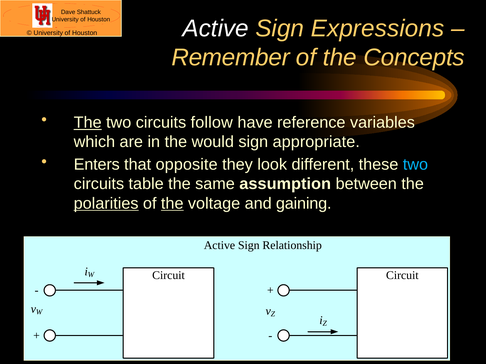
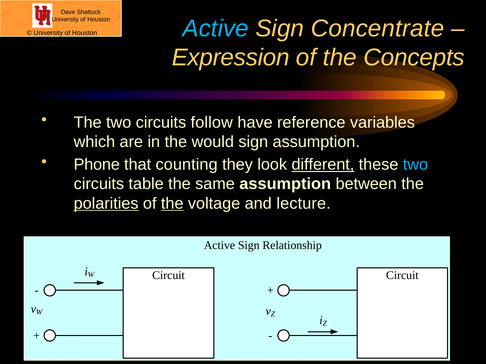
Active at (216, 28) colour: white -> light blue
Expressions: Expressions -> Concentrate
Remember: Remember -> Expression
The at (88, 123) underline: present -> none
sign appropriate: appropriate -> assumption
Enters: Enters -> Phone
opposite: opposite -> counting
different underline: none -> present
gaining: gaining -> lecture
